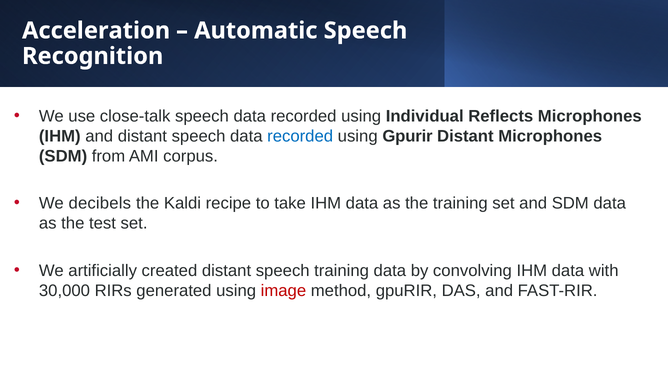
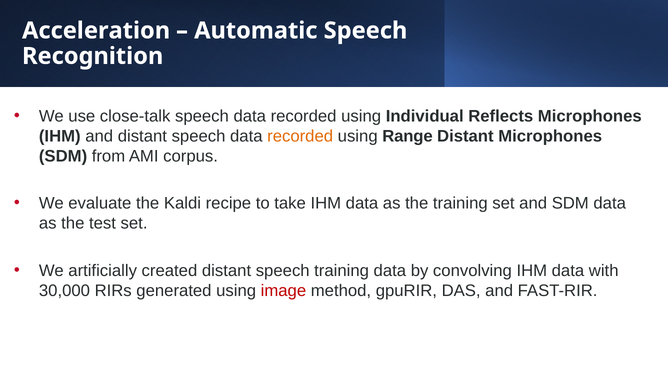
recorded at (300, 136) colour: blue -> orange
using Gpurir: Gpurir -> Range
decibels: decibels -> evaluate
